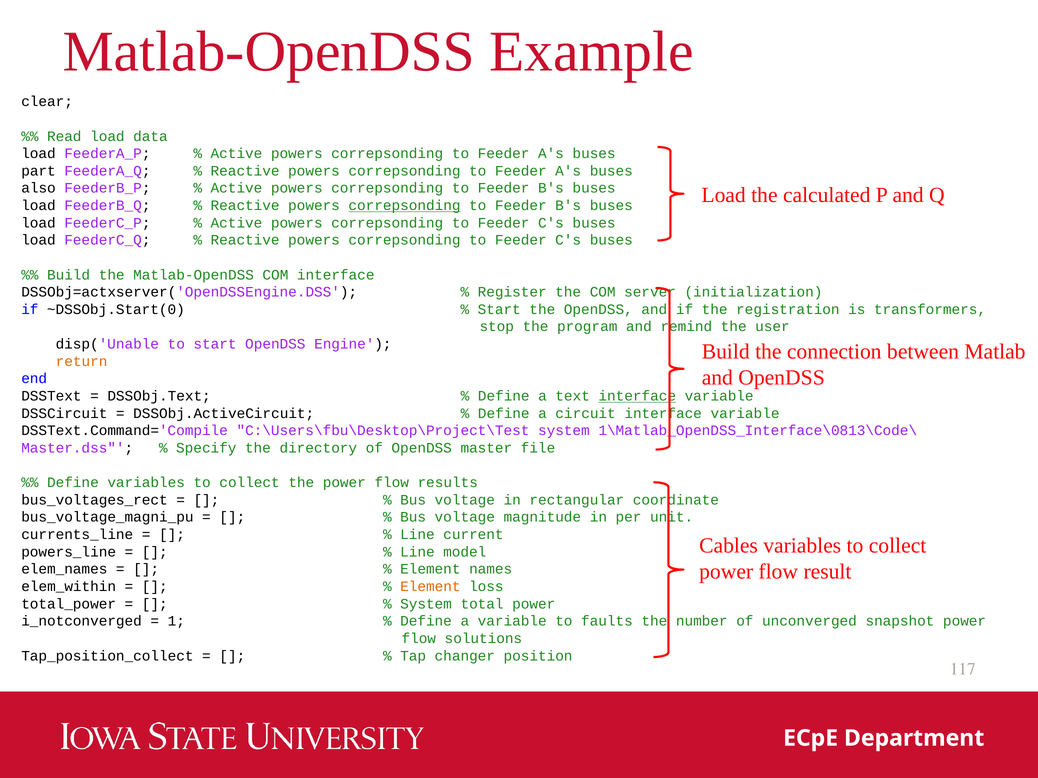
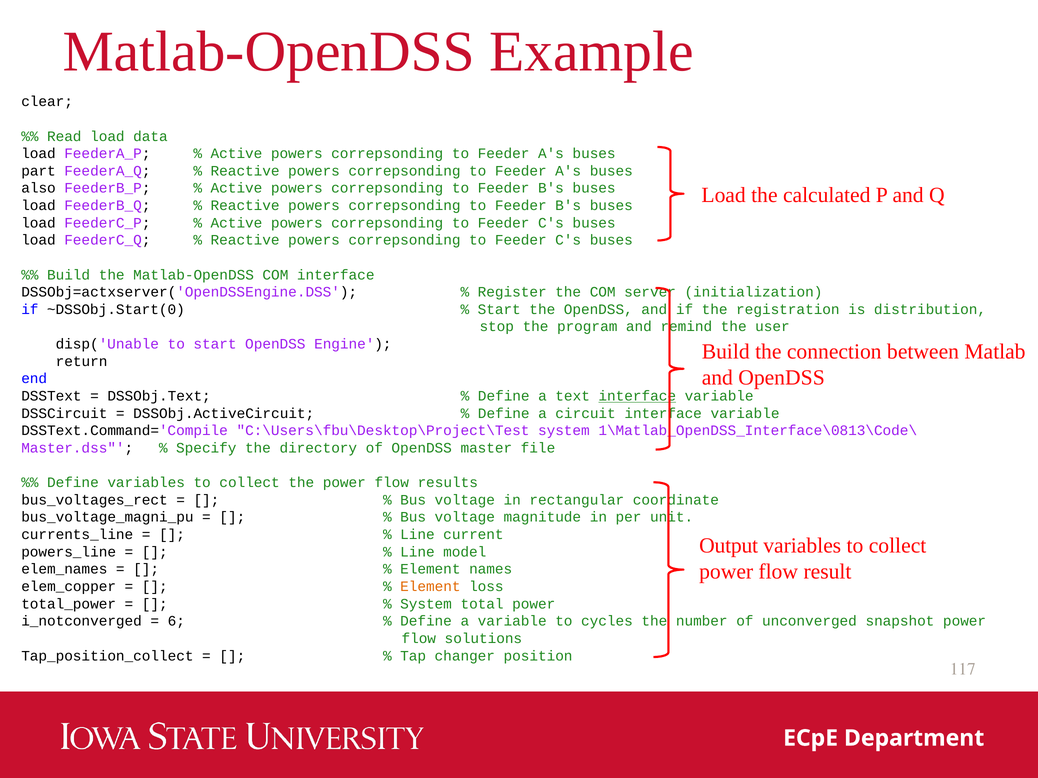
correpsonding at (405, 206) underline: present -> none
transformers: transformers -> distribution
return colour: orange -> black
Cables: Cables -> Output
elem_within: elem_within -> elem_copper
1: 1 -> 6
faults: faults -> cycles
